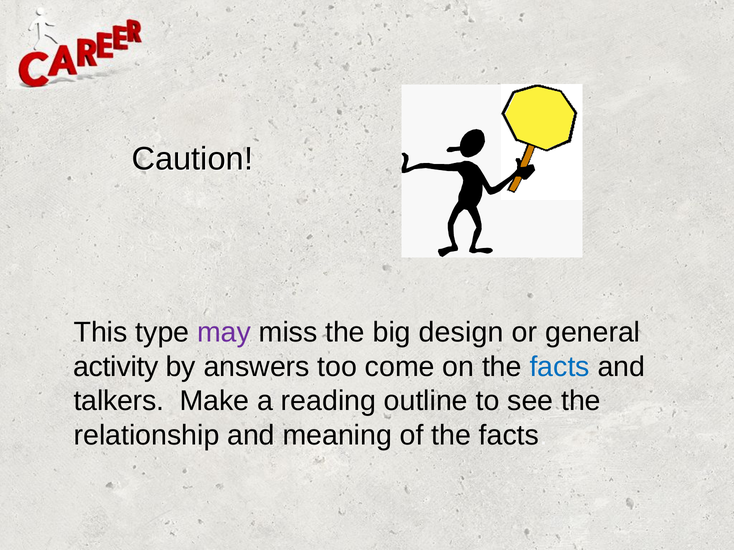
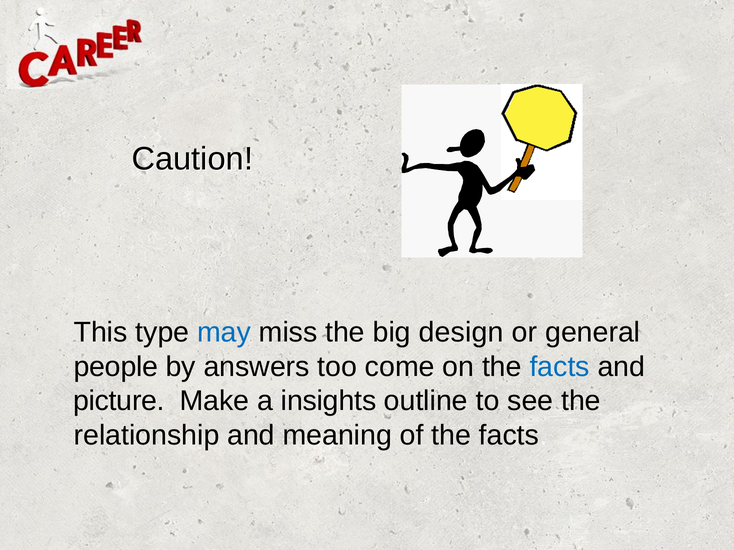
may colour: purple -> blue
activity: activity -> people
talkers: talkers -> picture
reading: reading -> insights
